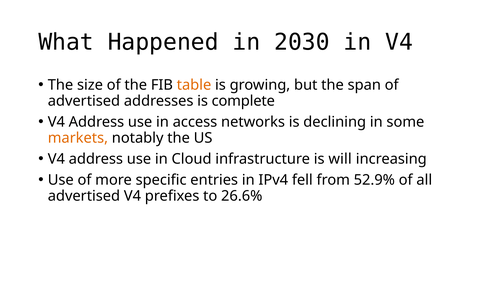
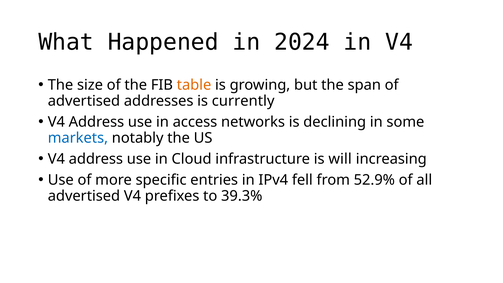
2030: 2030 -> 2024
complete: complete -> currently
markets colour: orange -> blue
26.6%: 26.6% -> 39.3%
